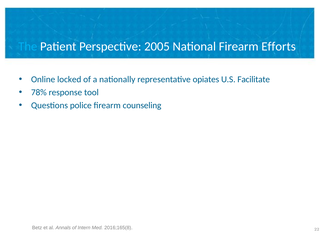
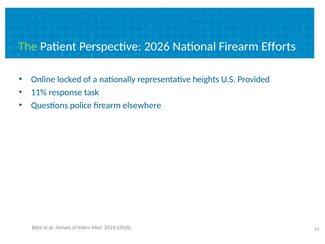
The colour: light blue -> light green
2005: 2005 -> 2026
opiates: opiates -> heights
Facilitate: Facilitate -> Provided
78%: 78% -> 11%
tool: tool -> task
counseling: counseling -> elsewhere
